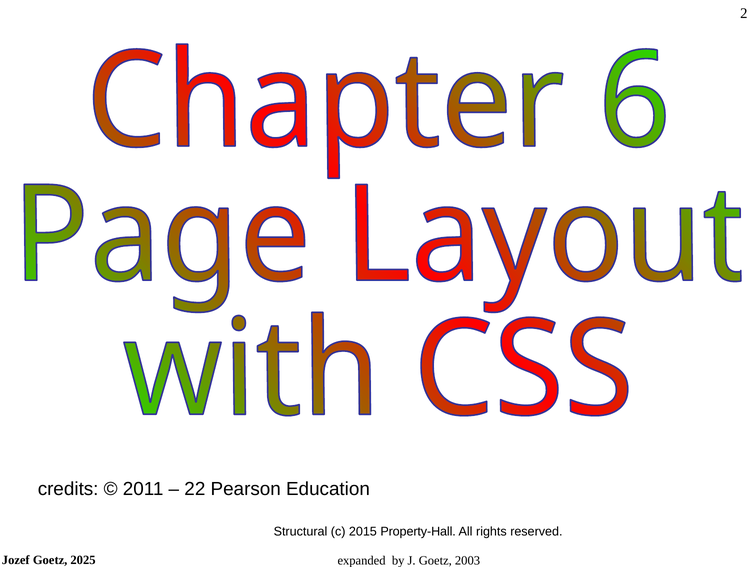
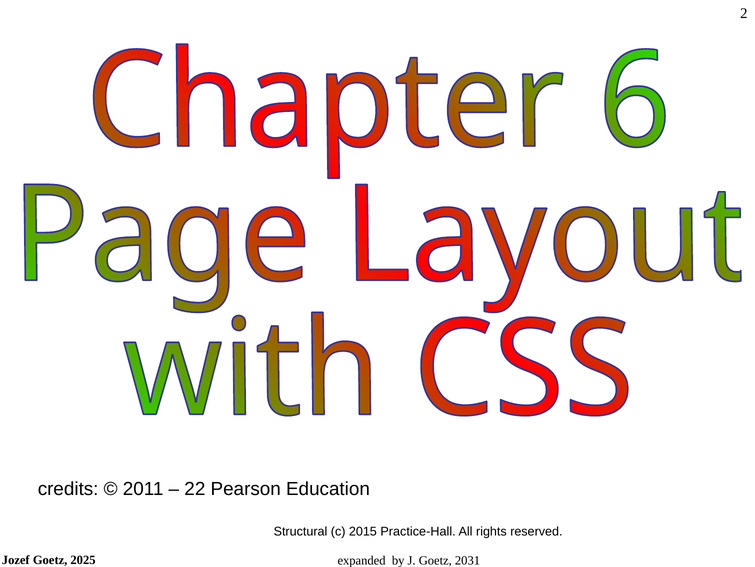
Property-Hall: Property-Hall -> Practice-Hall
2003: 2003 -> 2031
